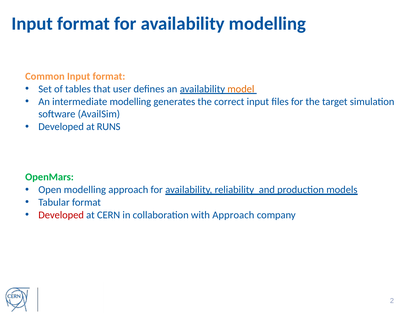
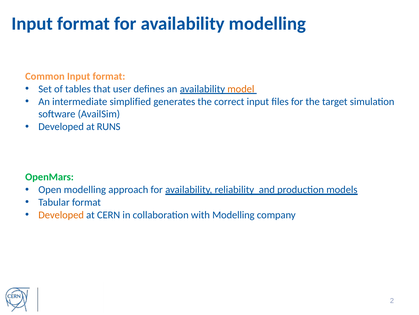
intermediate modelling: modelling -> simplified
Developed at (61, 214) colour: red -> orange
with Approach: Approach -> Modelling
